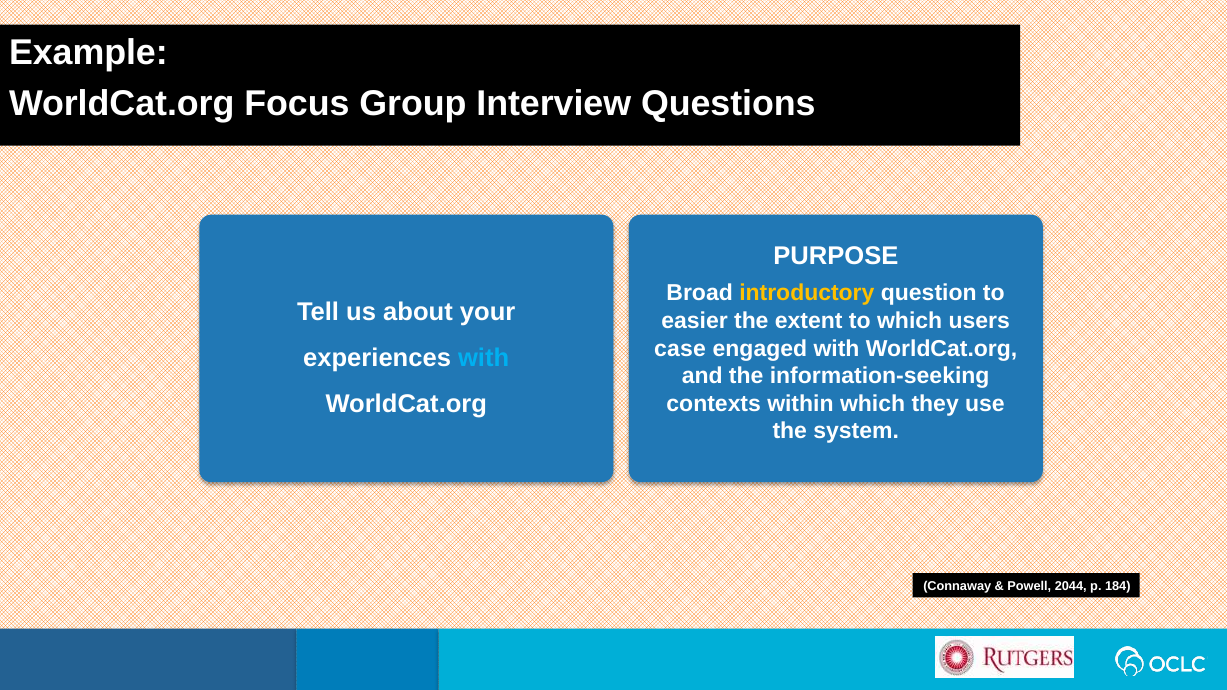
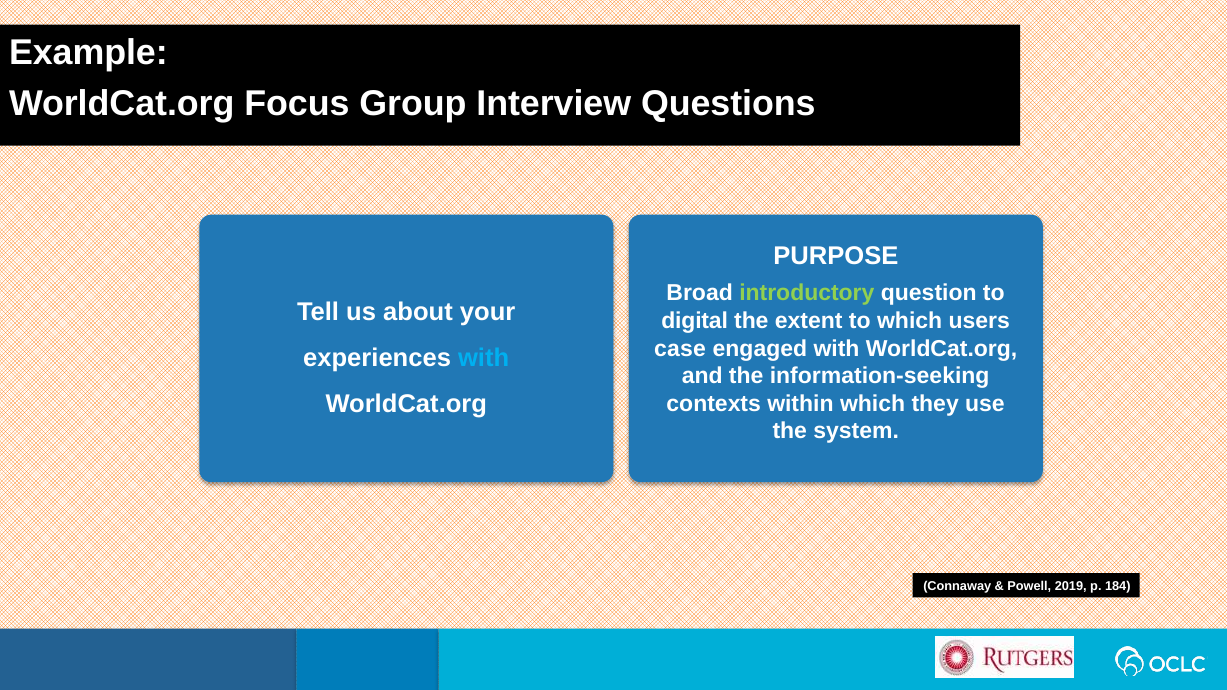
introductory colour: yellow -> light green
easier: easier -> digital
2044: 2044 -> 2019
